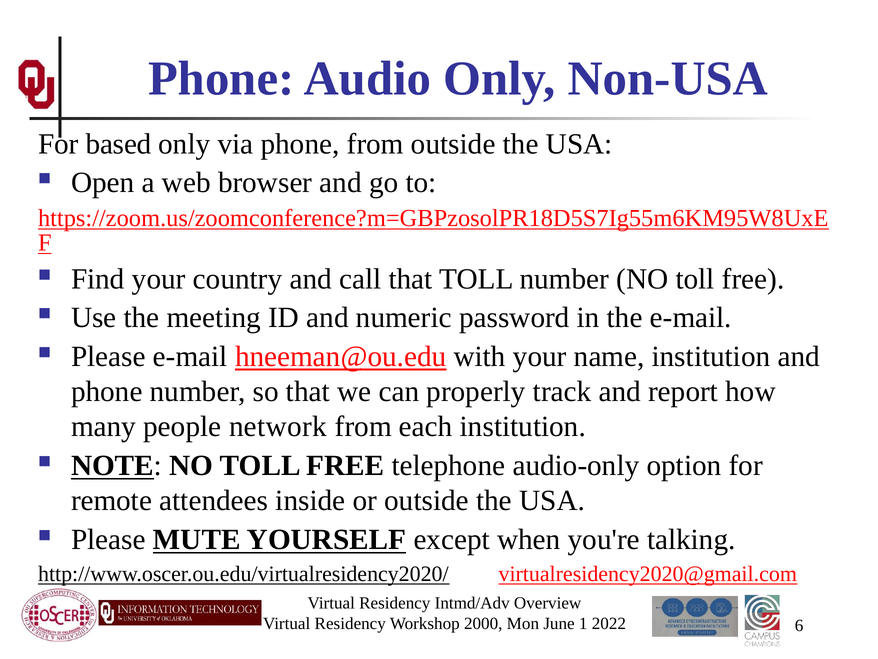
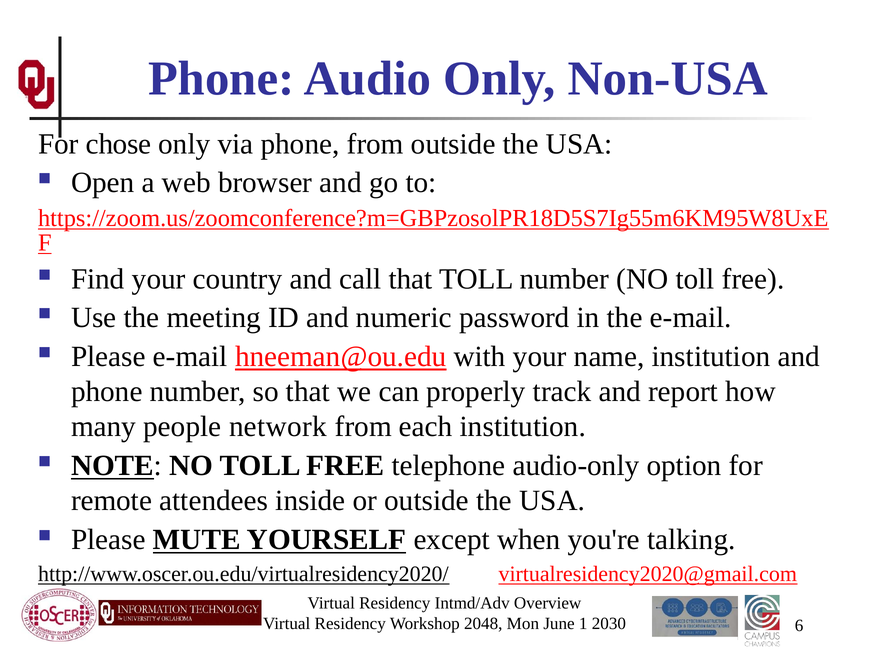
based: based -> chose
2000: 2000 -> 2048
2022: 2022 -> 2030
